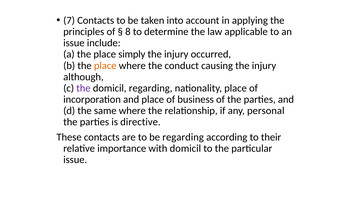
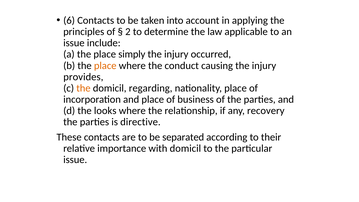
7: 7 -> 6
8: 8 -> 2
although: although -> provides
the at (83, 88) colour: purple -> orange
same: same -> looks
personal: personal -> recovery
be regarding: regarding -> separated
